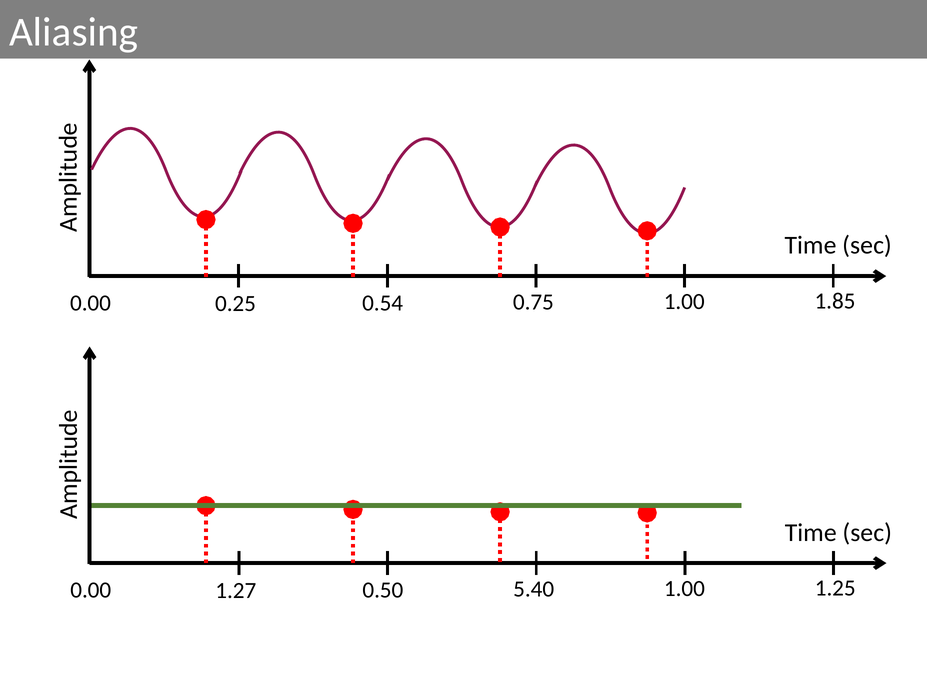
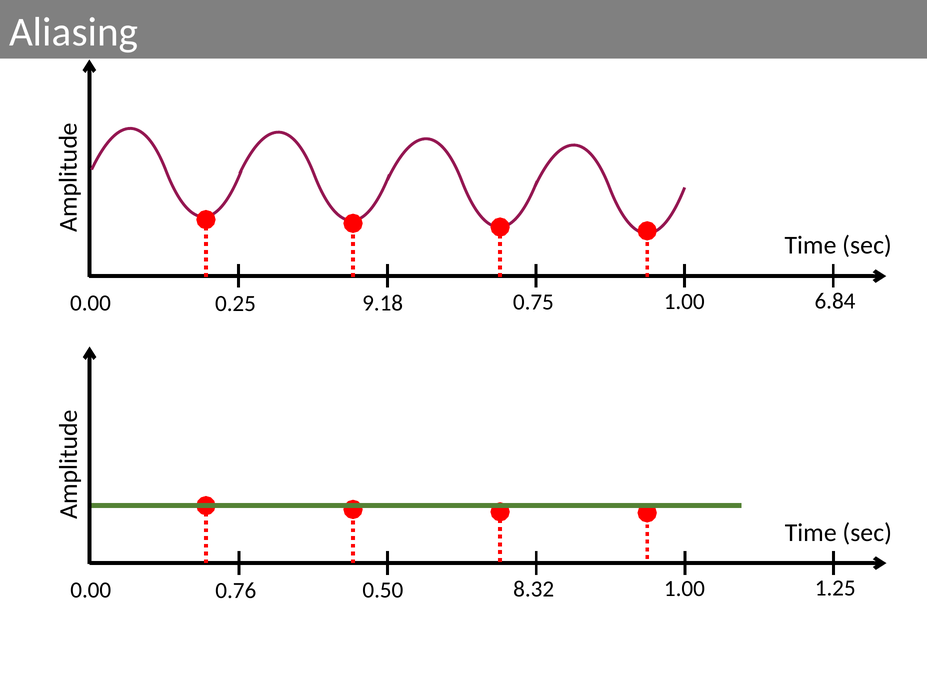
0.54: 0.54 -> 9.18
1.85: 1.85 -> 6.84
1.27: 1.27 -> 0.76
5.40: 5.40 -> 8.32
